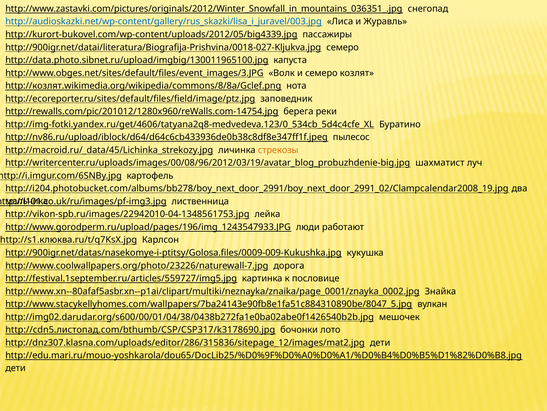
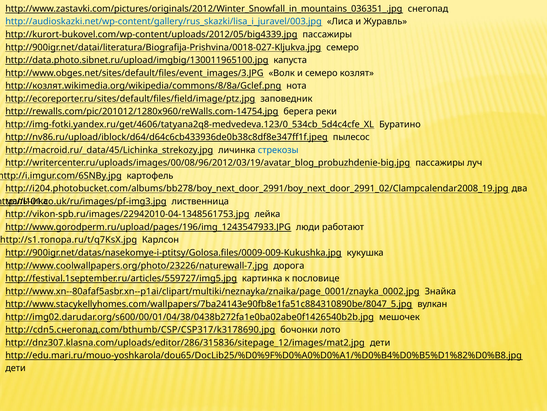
стрекозы colour: orange -> blue
http://writercenter.ru/uploads/images/00/08/96/2012/03/19/avatar_blog_probuzhdenie-big.jpg шахматист: шахматист -> пассажиры
http://s1.клюква.ru/t/q7KsX.jpg: http://s1.клюква.ru/t/q7KsX.jpg -> http://s1.топора.ru/t/q7KsX.jpg
http://cdn5.листопад.com/bthumb/CSP/CSP317/k3178690.jpg: http://cdn5.листопад.com/bthumb/CSP/CSP317/k3178690.jpg -> http://cdn5.снегопад.com/bthumb/CSP/CSP317/k3178690.jpg
